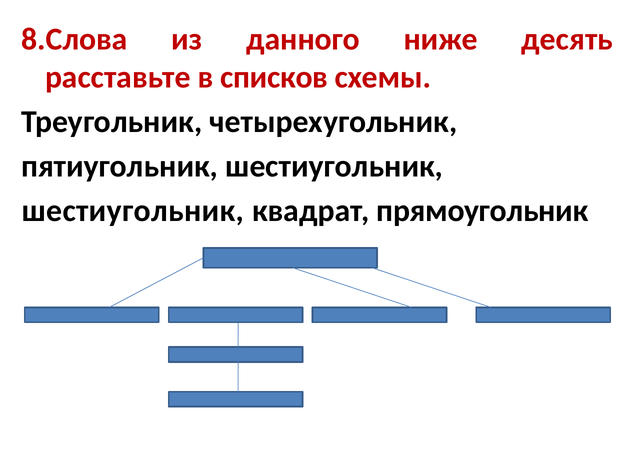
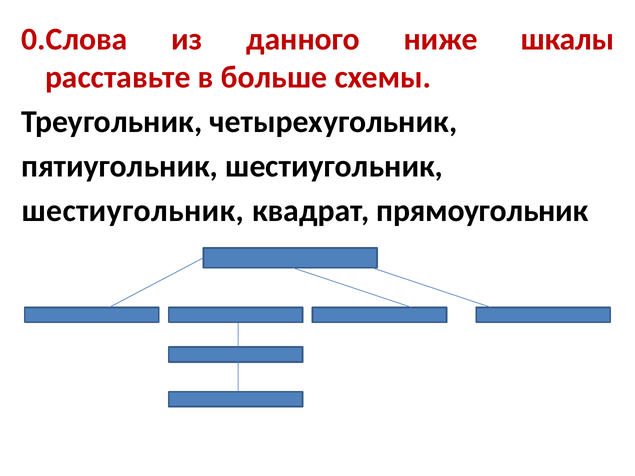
8.Слова: 8.Слова -> 0.Слова
десять: десять -> шкалы
списков: списков -> больше
